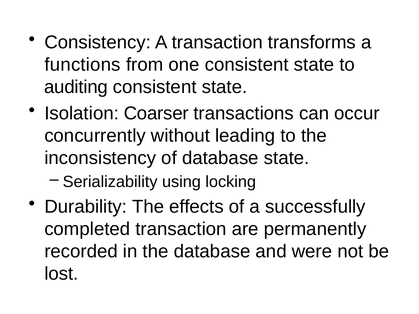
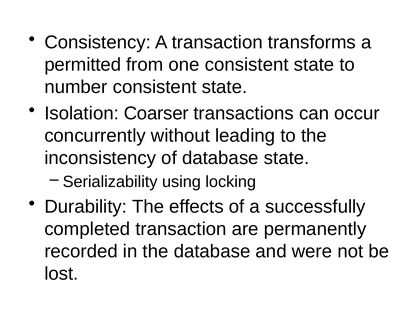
functions: functions -> permitted
auditing: auditing -> number
